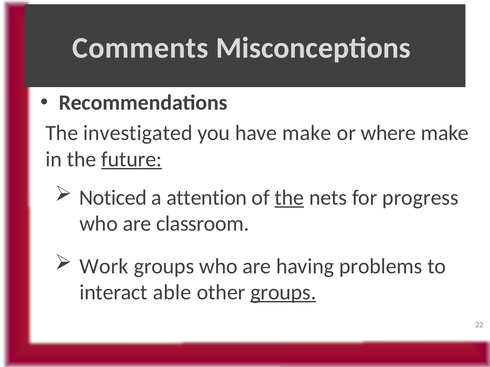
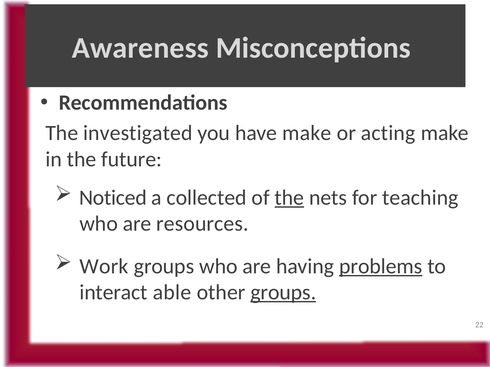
Comments: Comments -> Awareness
where: where -> acting
future underline: present -> none
attention: attention -> collected
progress: progress -> teaching
classroom: classroom -> resources
problems underline: none -> present
